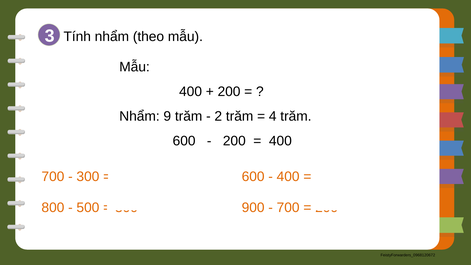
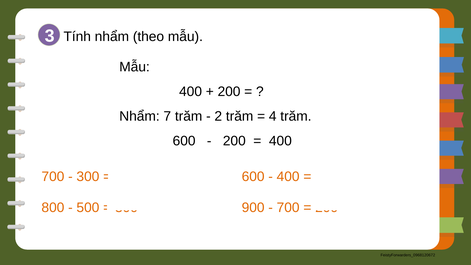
9: 9 -> 7
